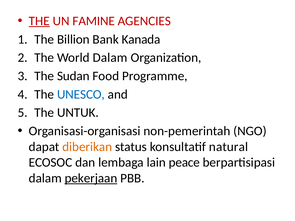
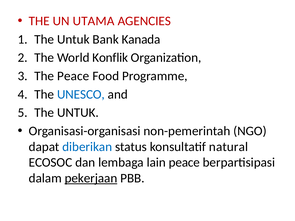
THE at (39, 21) underline: present -> none
FAMINE: FAMINE -> UTAMA
Billion at (73, 39): Billion -> Untuk
World Dalam: Dalam -> Konflik
The Sudan: Sudan -> Peace
diberikan colour: orange -> blue
